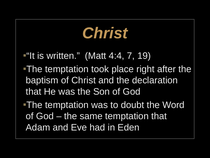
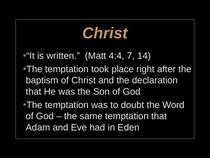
19: 19 -> 14
